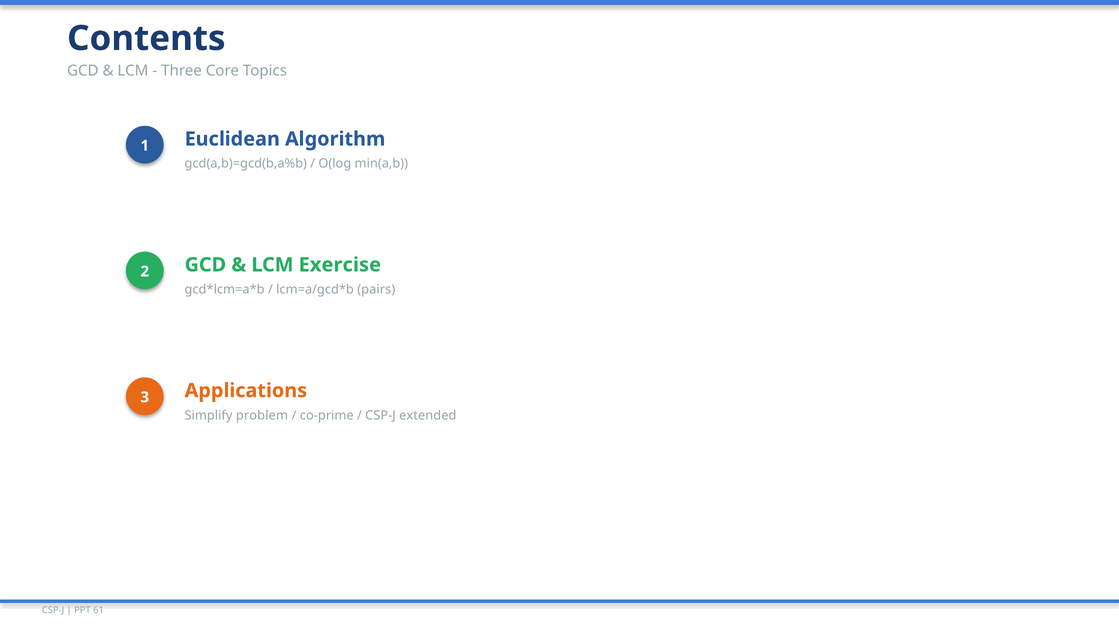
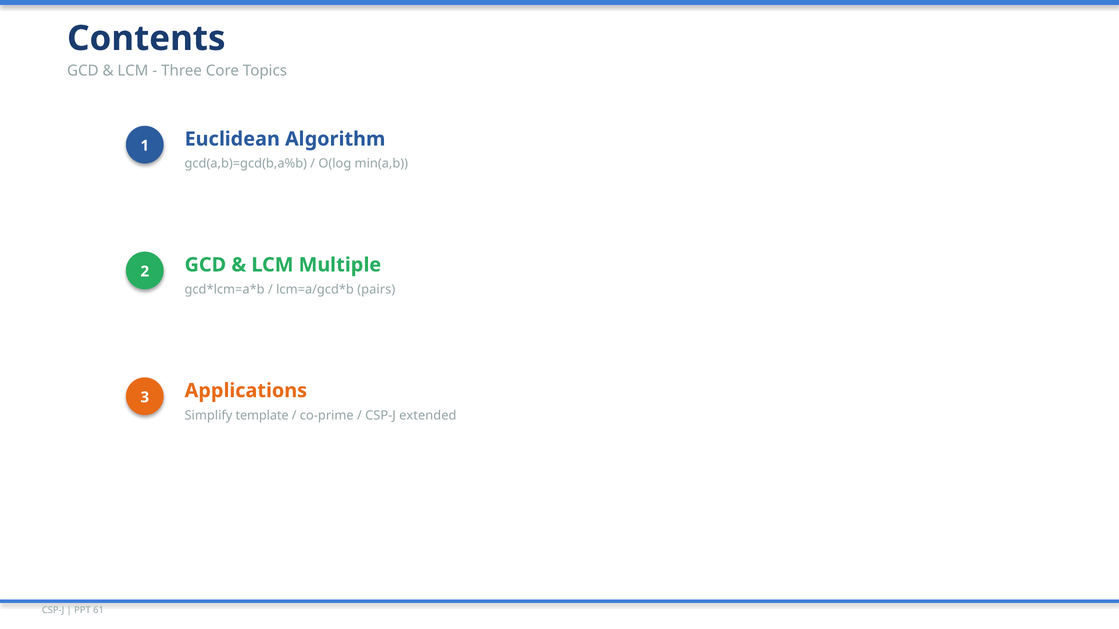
Exercise: Exercise -> Multiple
problem: problem -> template
